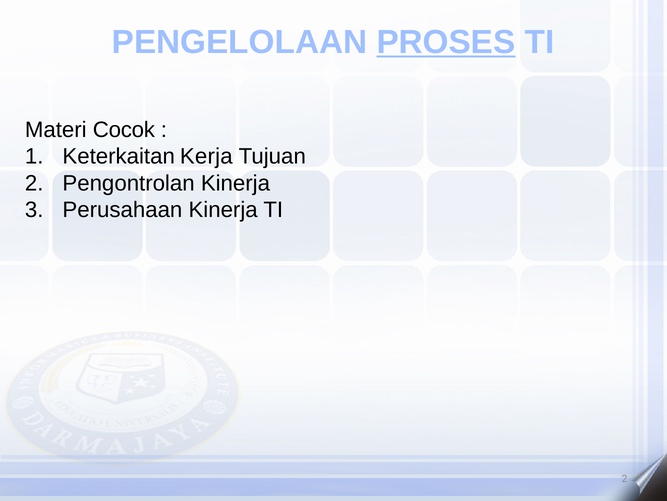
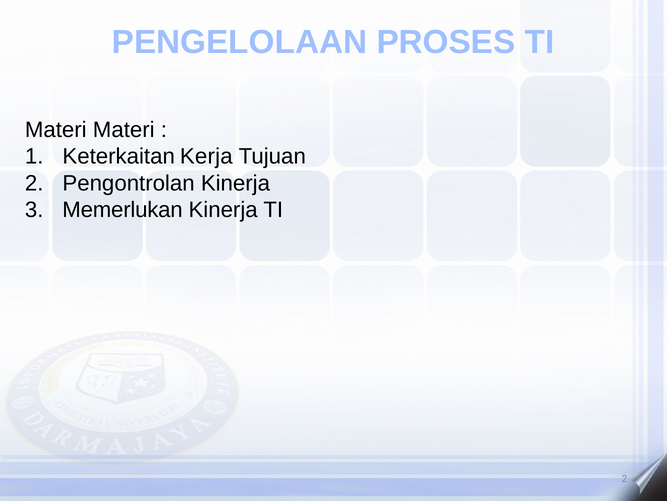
PROSES underline: present -> none
Materi Cocok: Cocok -> Materi
Perusahaan: Perusahaan -> Memerlukan
